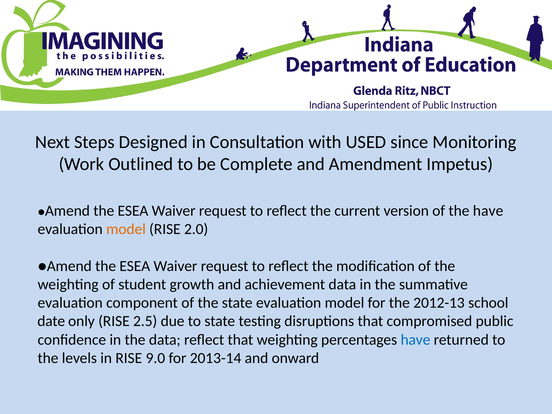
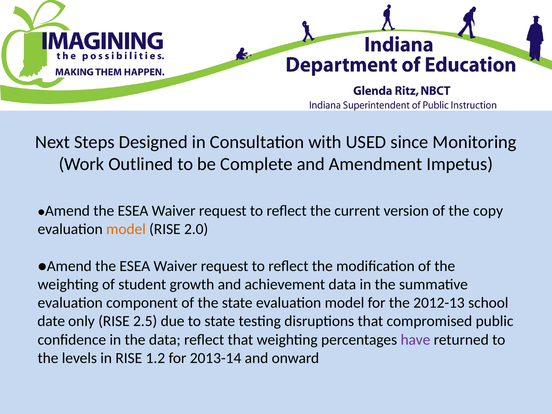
the have: have -> copy
have at (415, 340) colour: blue -> purple
9.0: 9.0 -> 1.2
